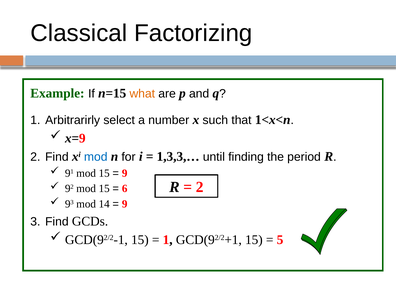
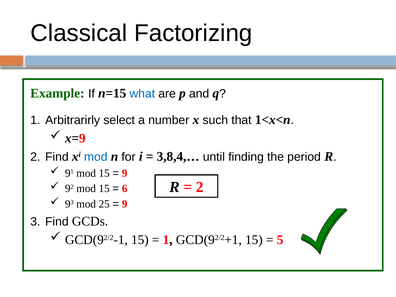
what colour: orange -> blue
1,3,3,…: 1,3,3,… -> 3,8,4,…
14: 14 -> 25
